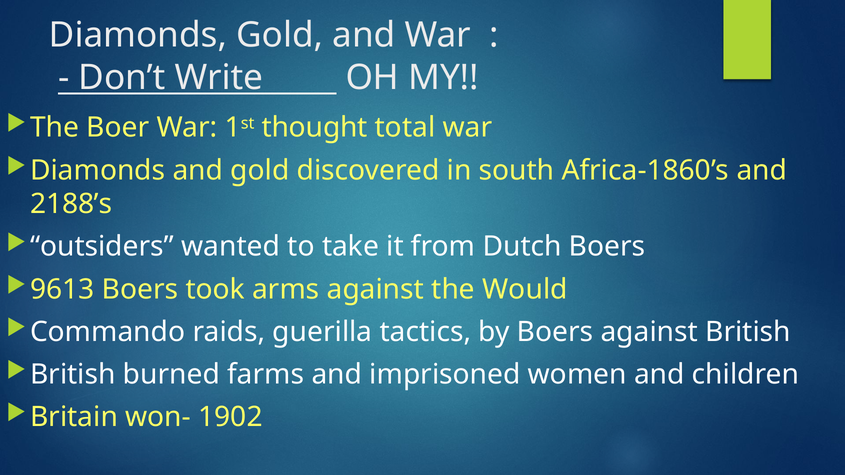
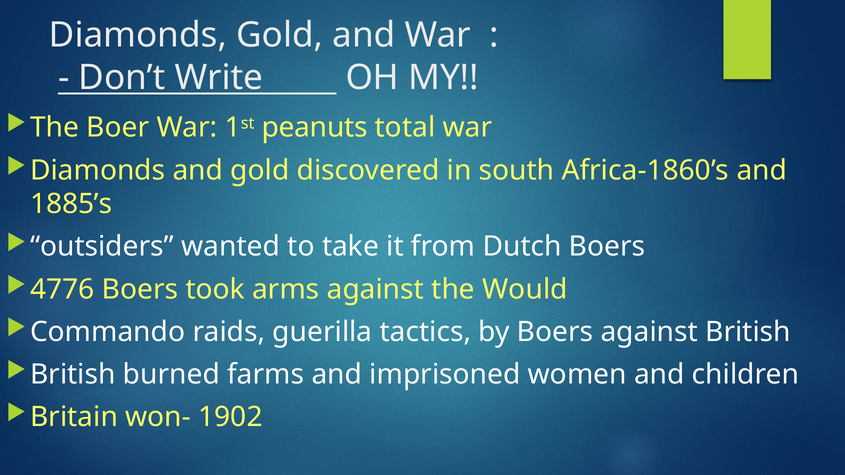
thought: thought -> peanuts
2188’s: 2188’s -> 1885’s
9613: 9613 -> 4776
